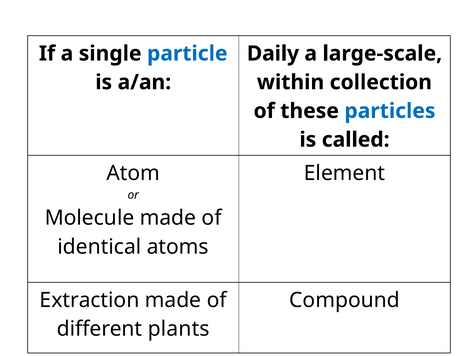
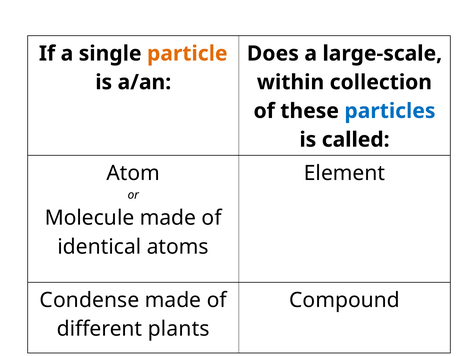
particle colour: blue -> orange
Daily: Daily -> Does
Extraction: Extraction -> Condense
